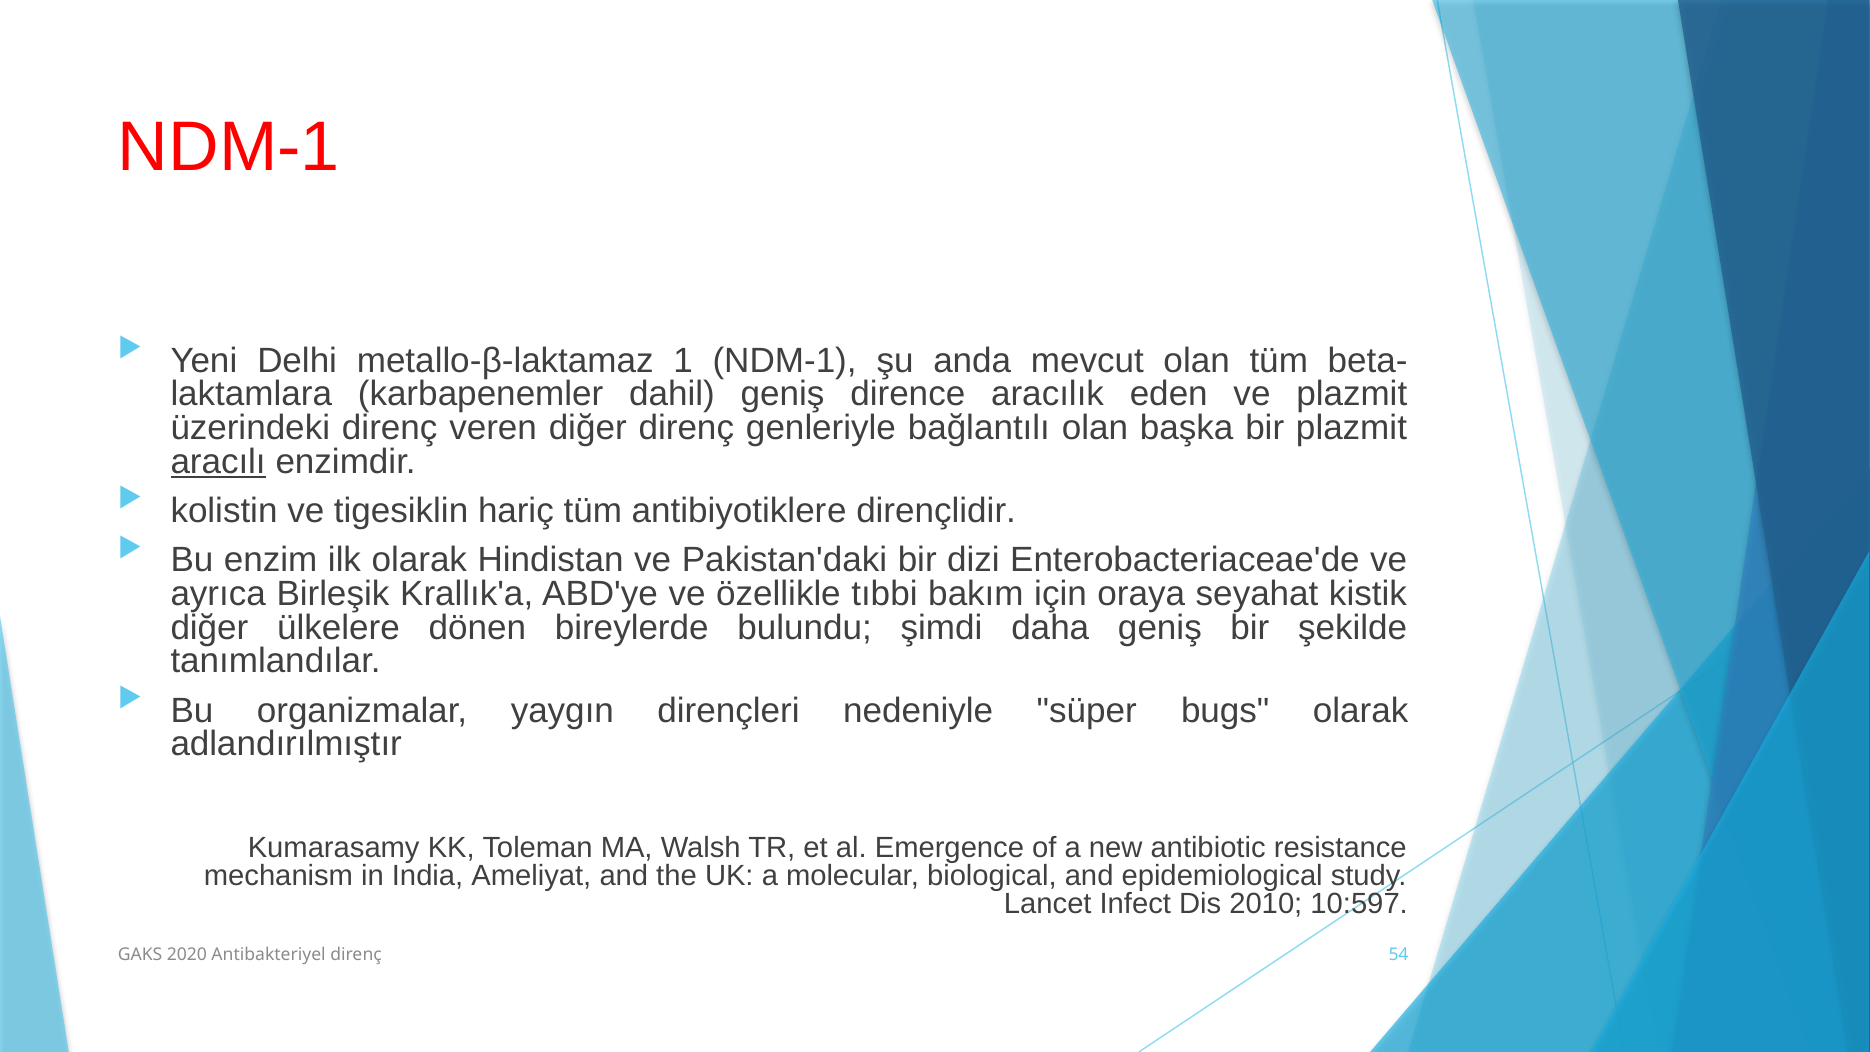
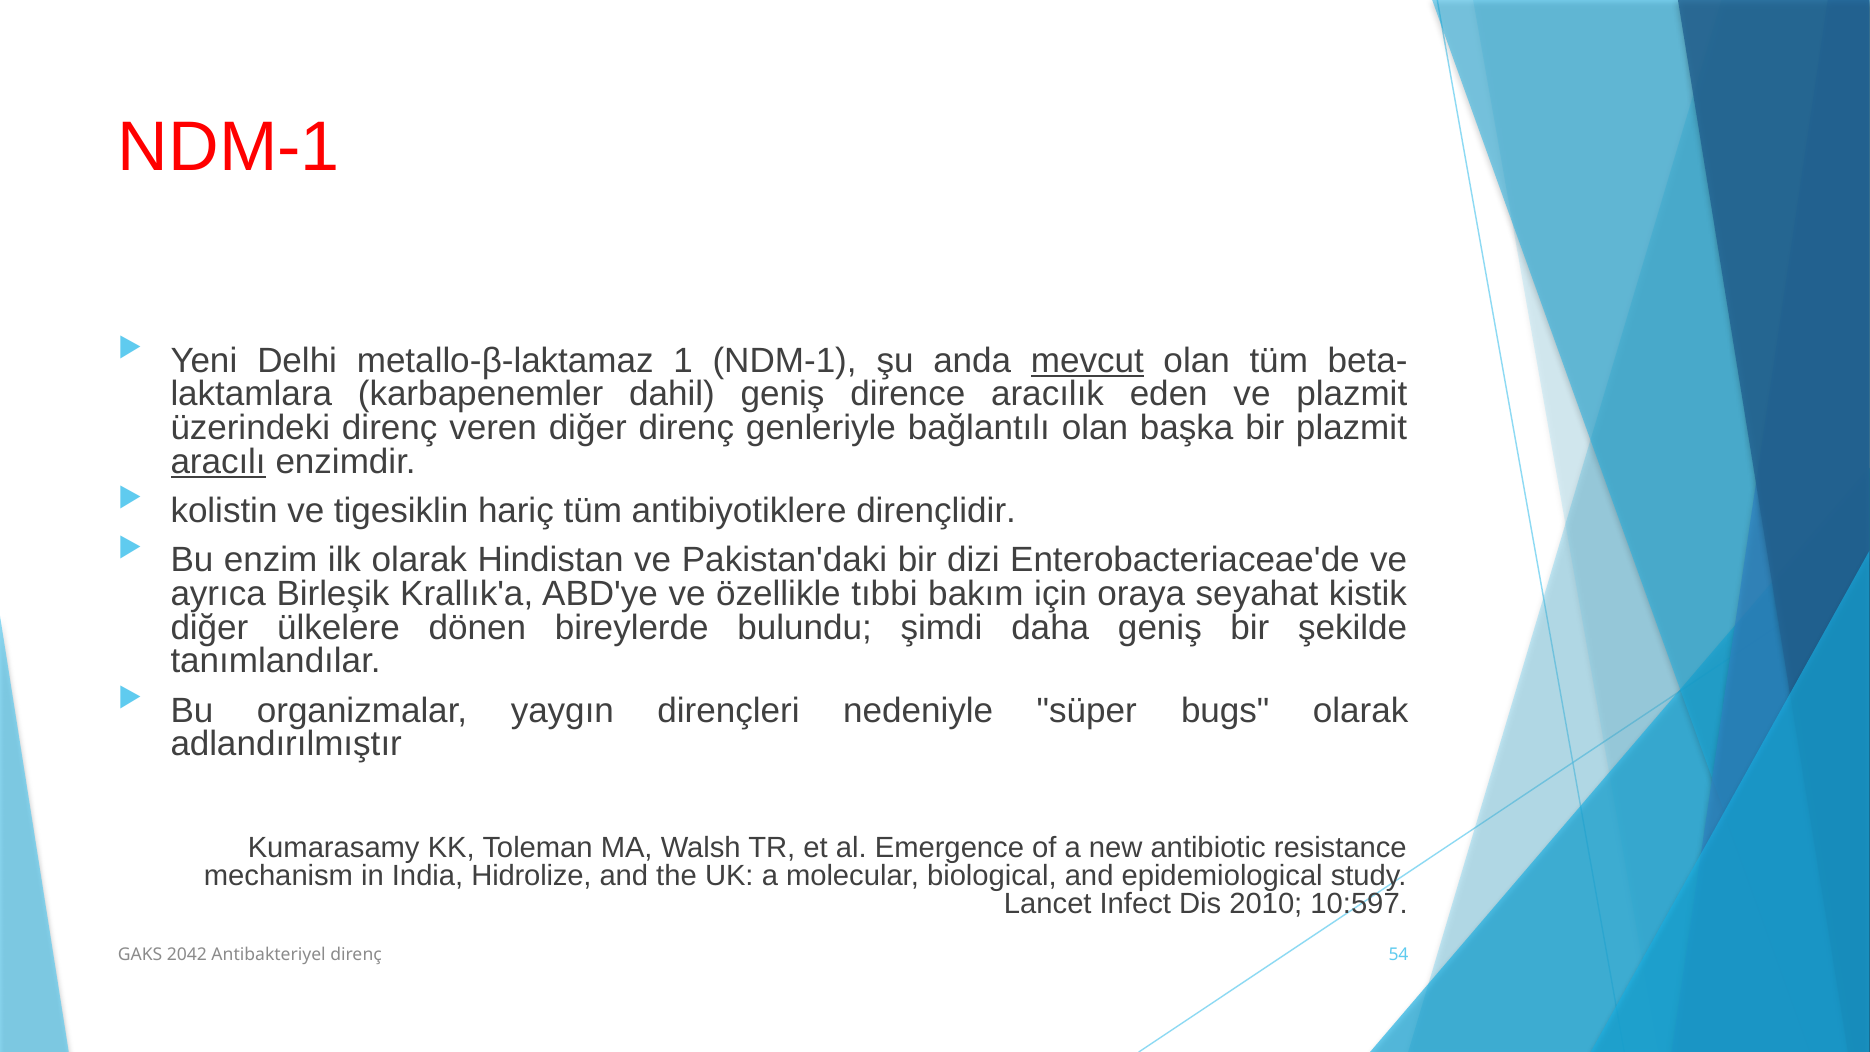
mevcut underline: none -> present
Ameliyat: Ameliyat -> Hidrolize
2020: 2020 -> 2042
